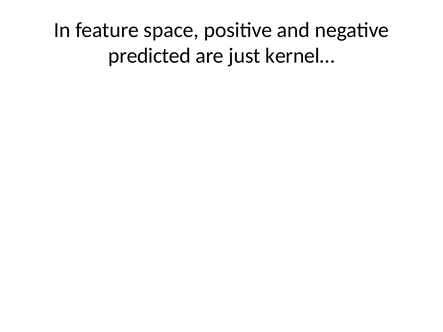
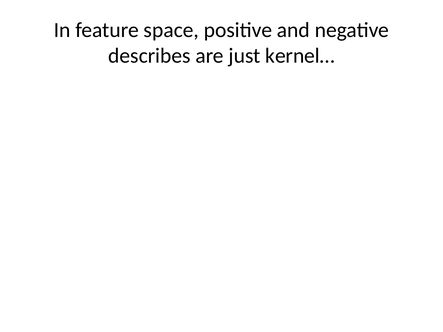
predicted: predicted -> describes
